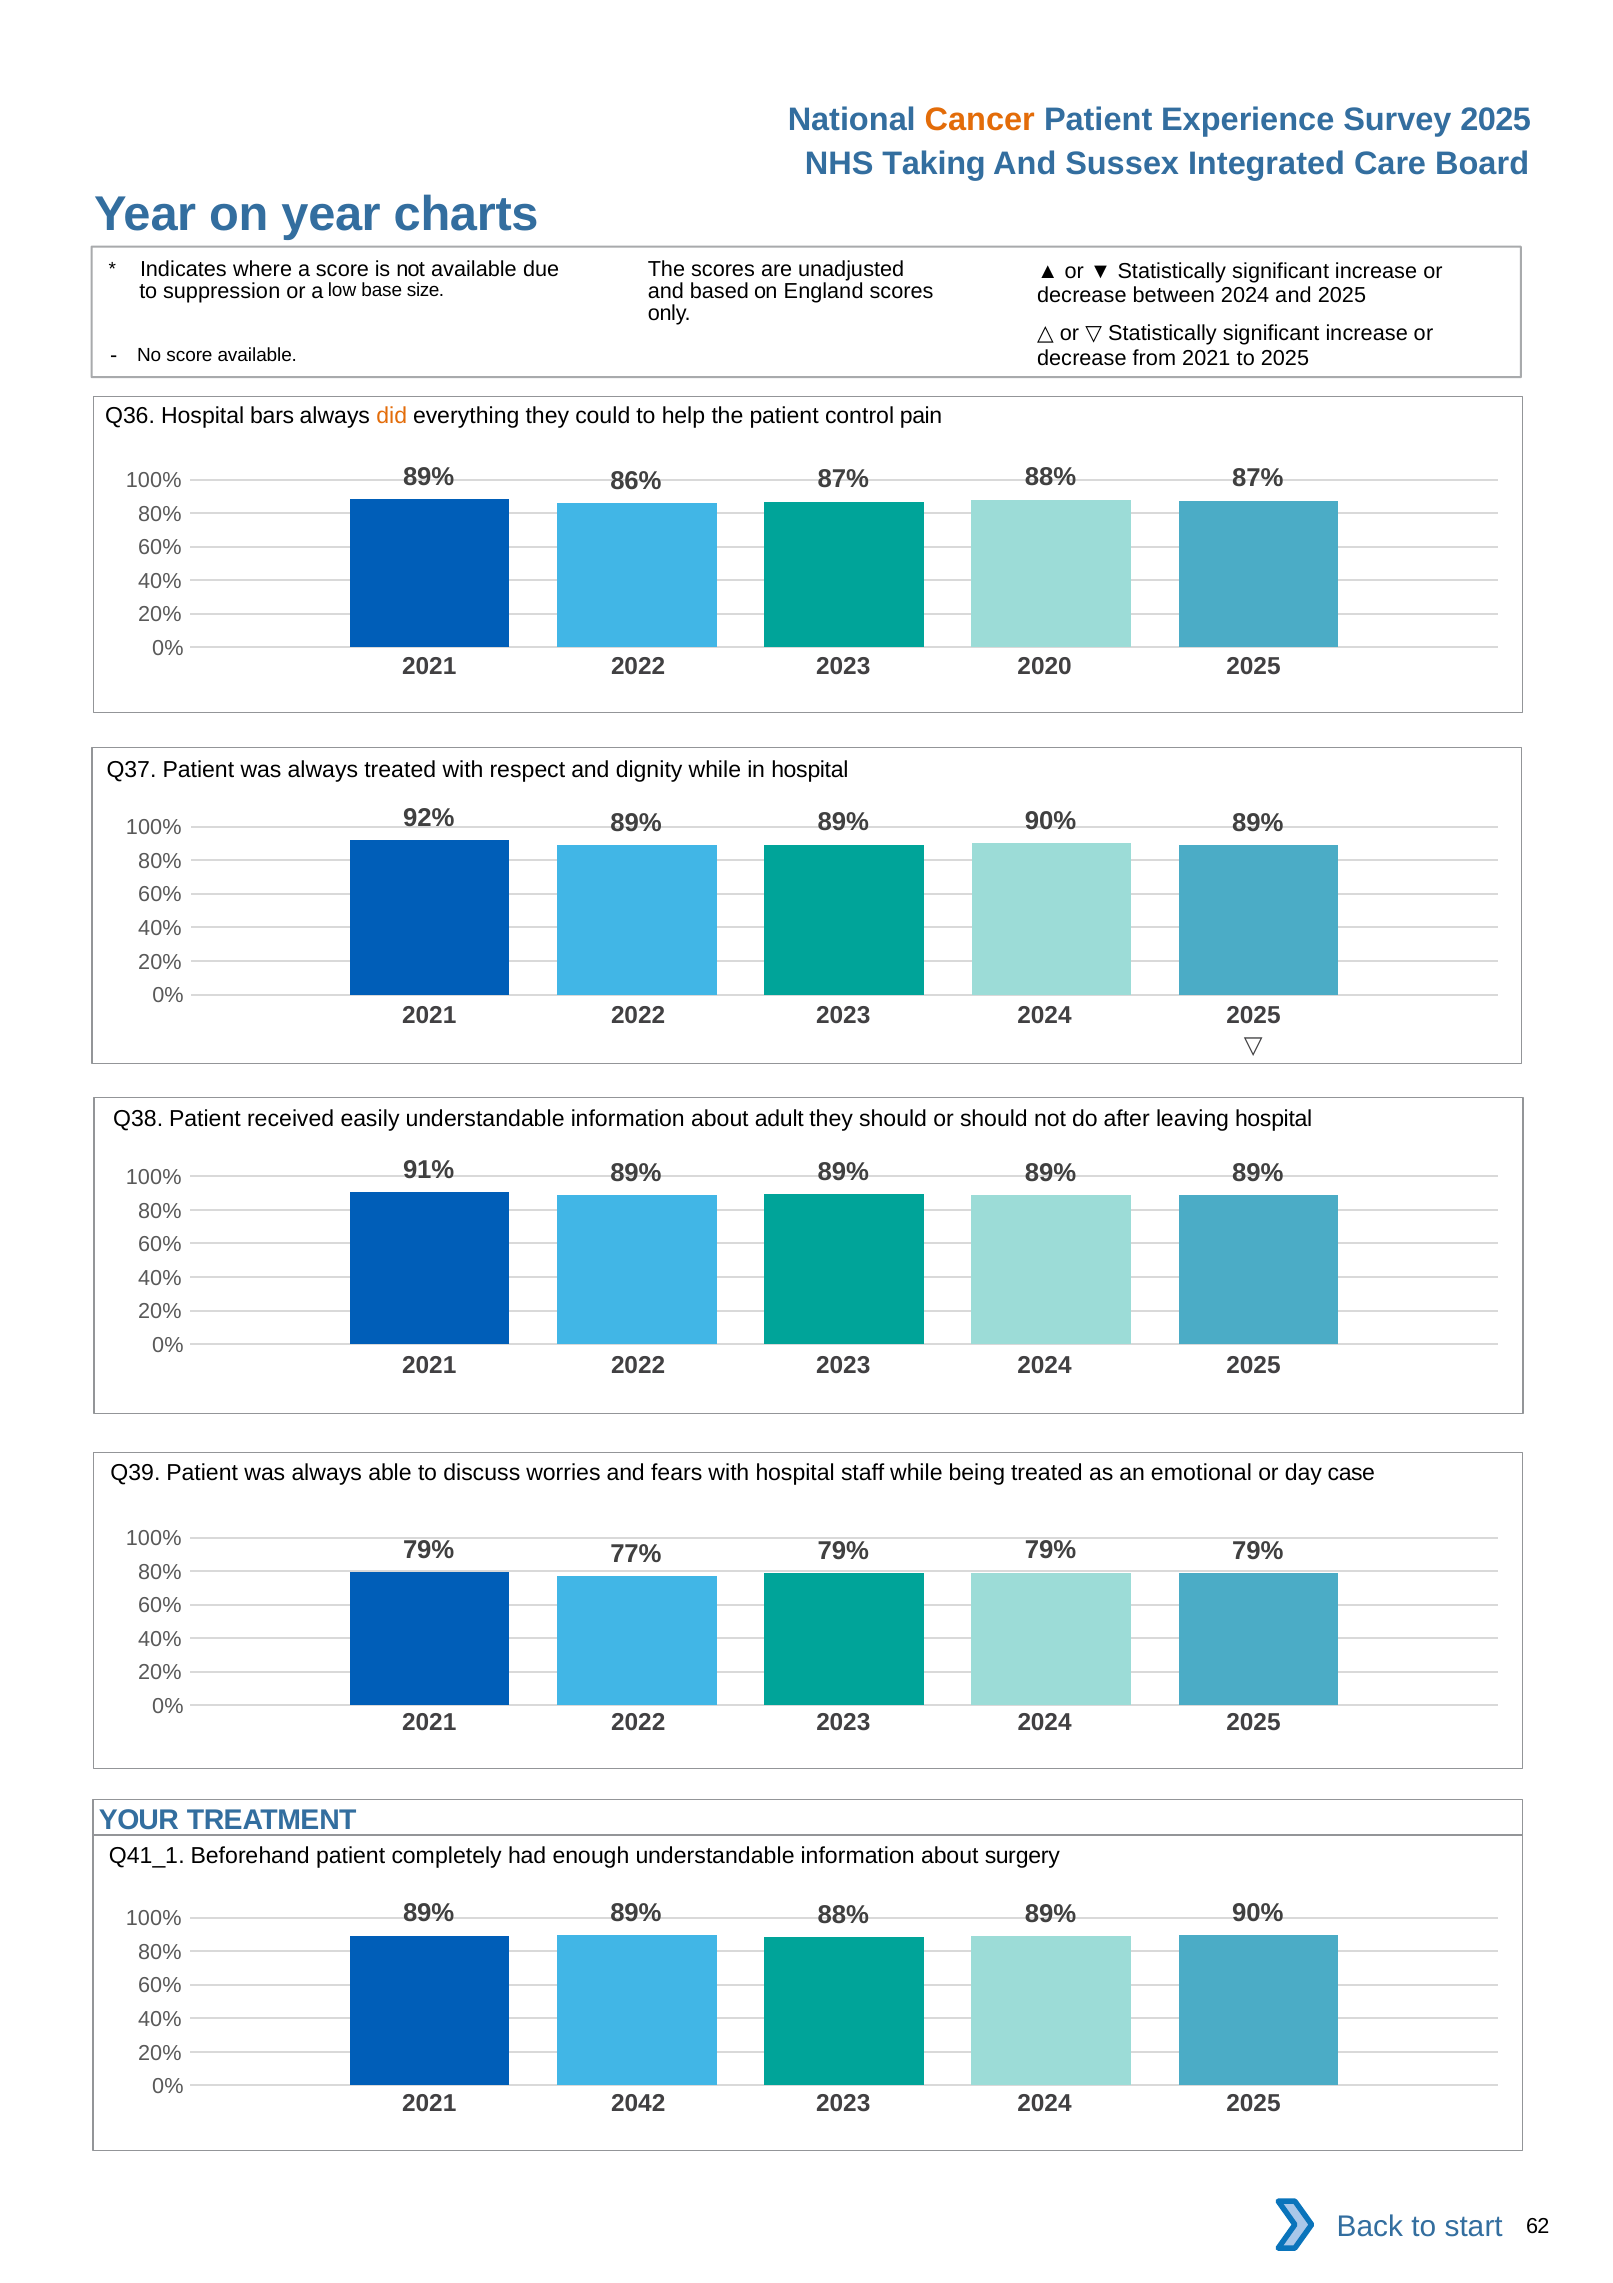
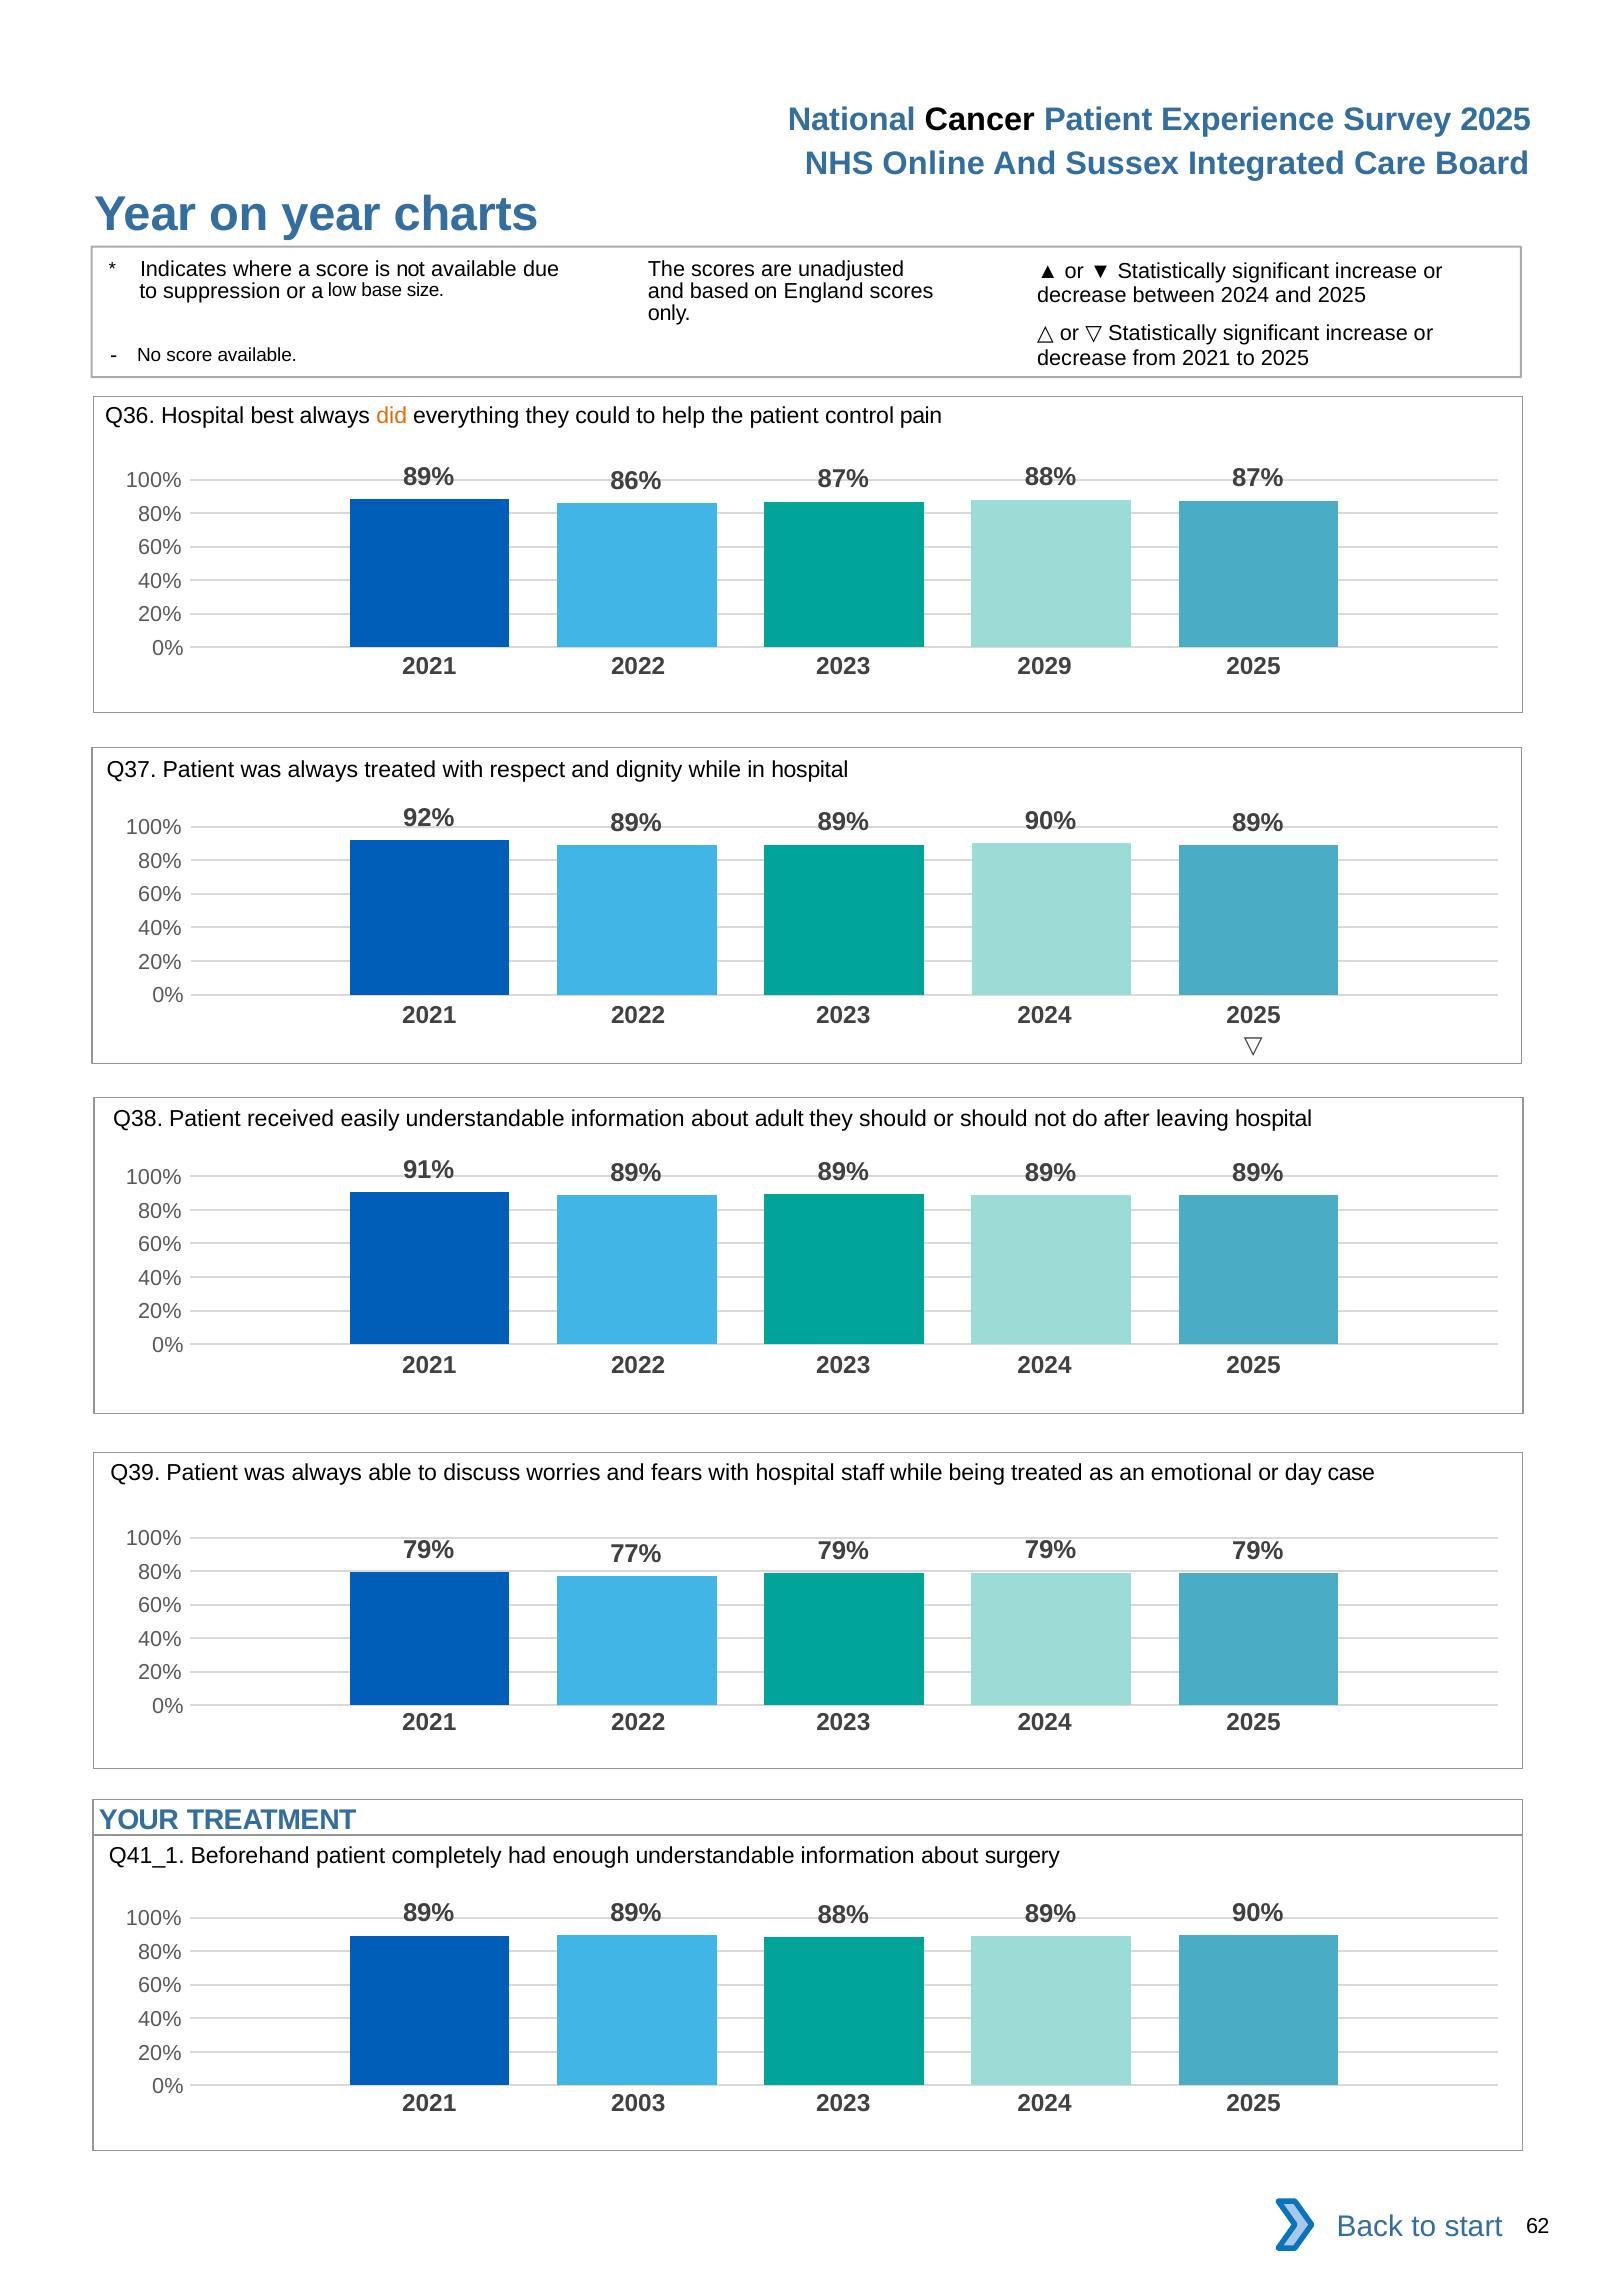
Cancer colour: orange -> black
Taking: Taking -> Online
bars: bars -> best
2020: 2020 -> 2029
2042: 2042 -> 2003
